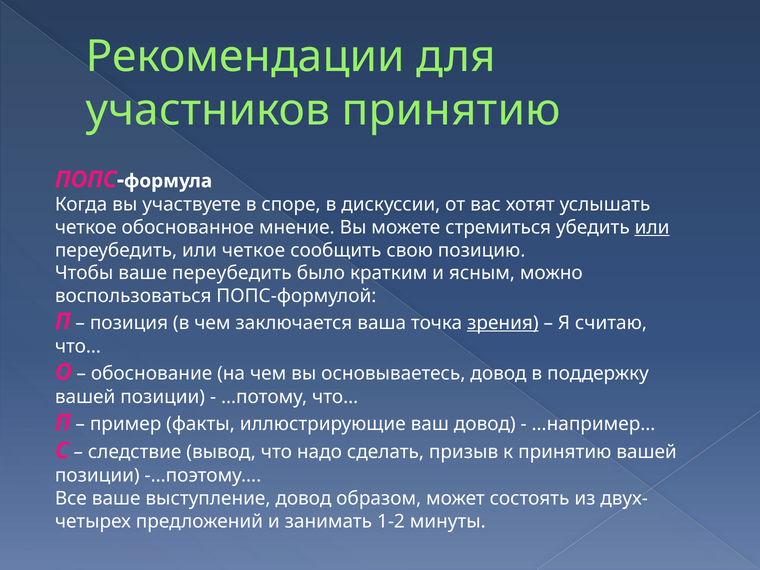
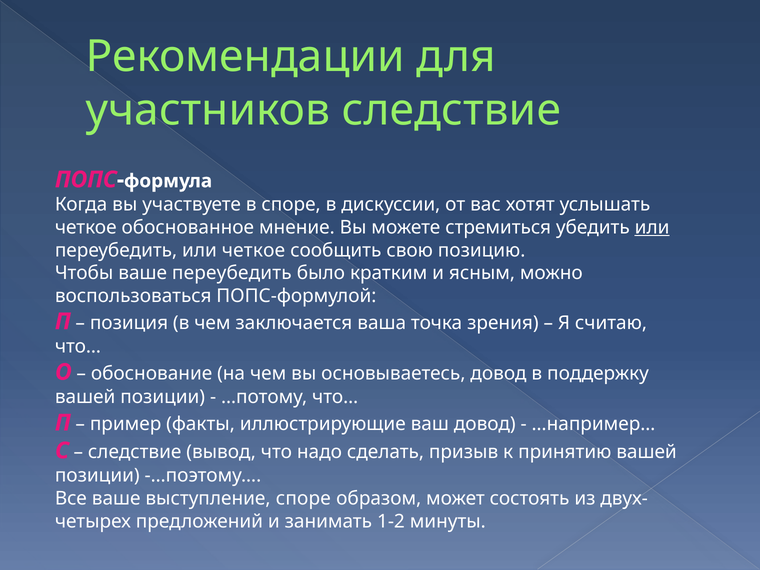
участников принятию: принятию -> следствие
зрения underline: present -> none
выступление довод: довод -> споре
